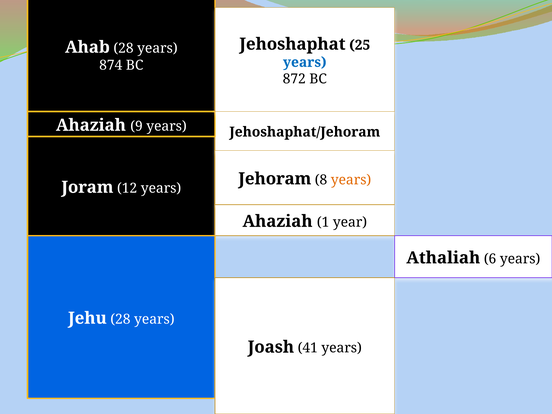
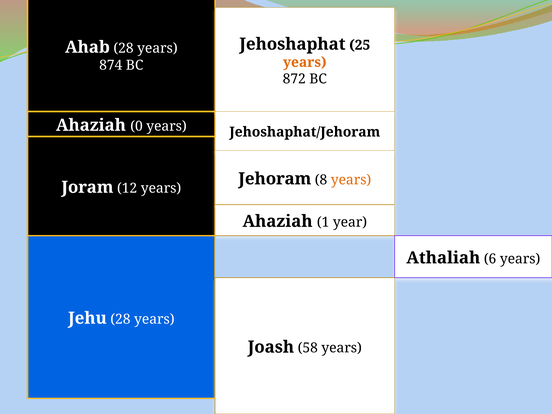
years at (305, 62) colour: blue -> orange
9: 9 -> 0
41: 41 -> 58
